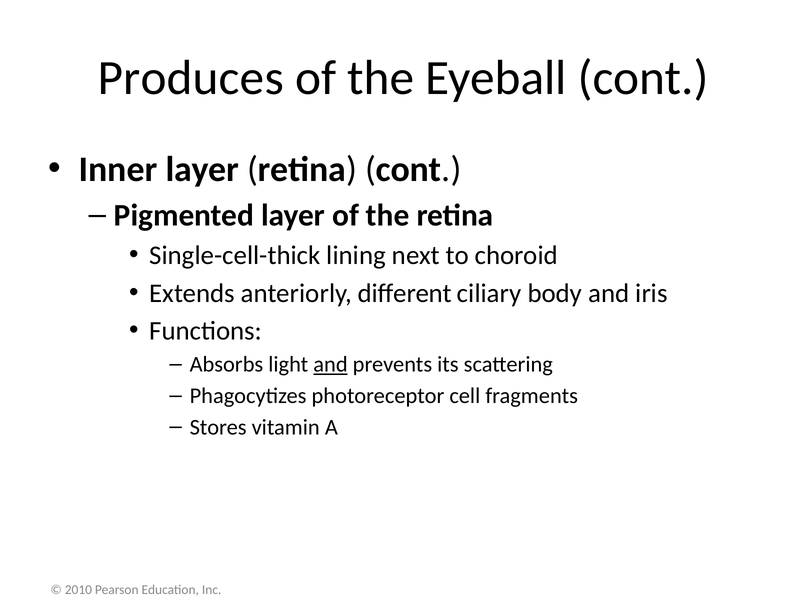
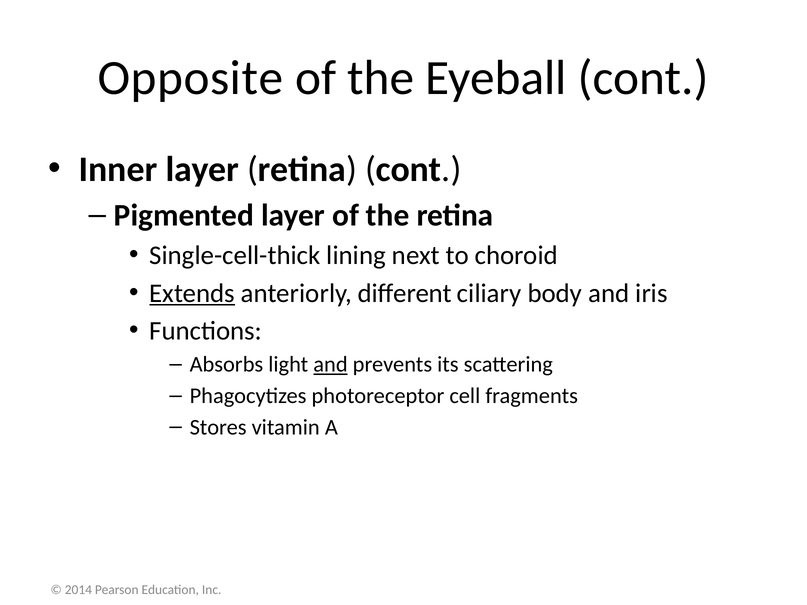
Produces: Produces -> Opposite
Extends underline: none -> present
2010: 2010 -> 2014
